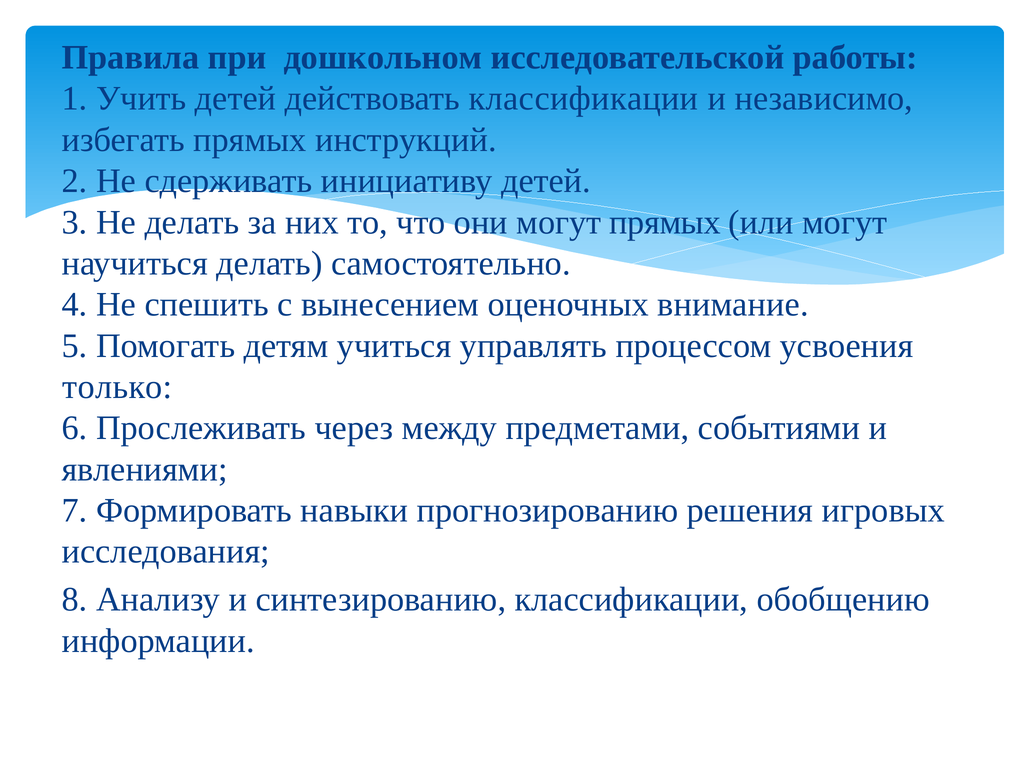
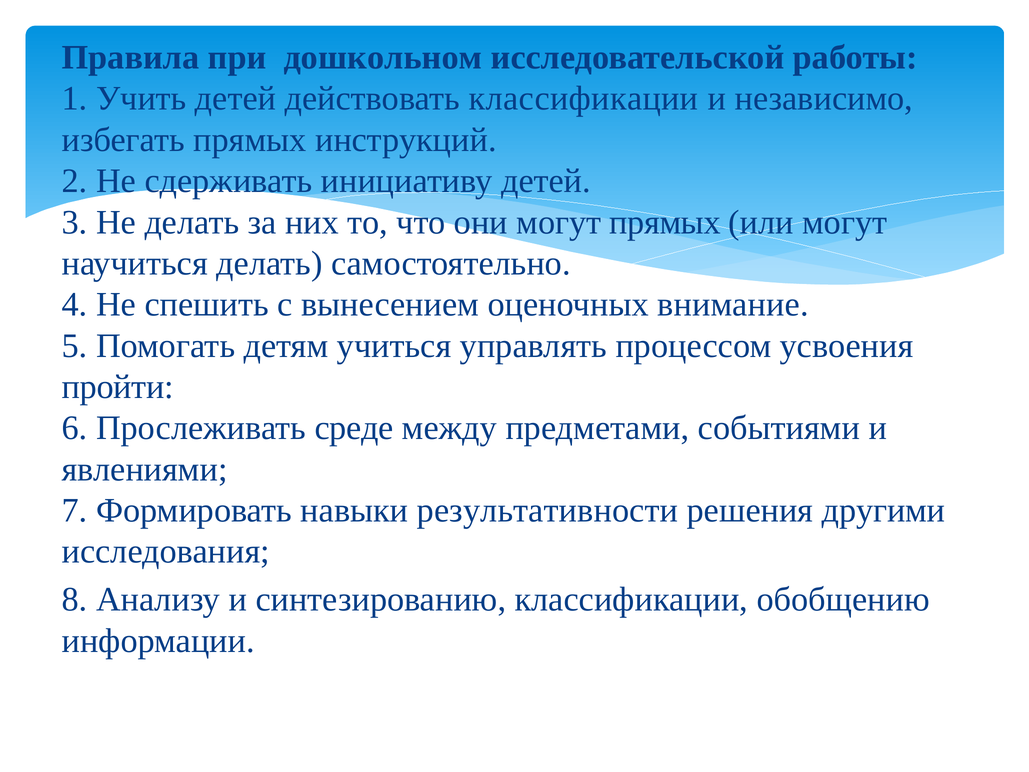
только: только -> пройти
через: через -> среде
прогнозированию: прогнозированию -> результативности
игровых: игровых -> другими
